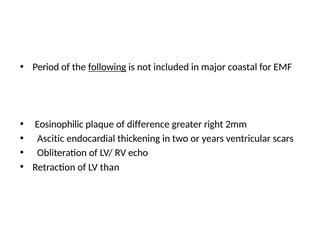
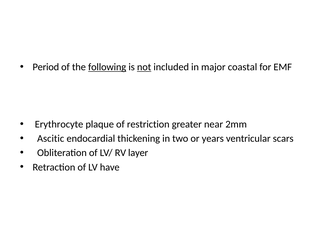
not underline: none -> present
Eosinophilic: Eosinophilic -> Erythrocyte
difference: difference -> restriction
right: right -> near
echo: echo -> layer
than: than -> have
